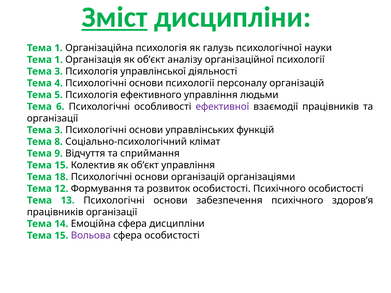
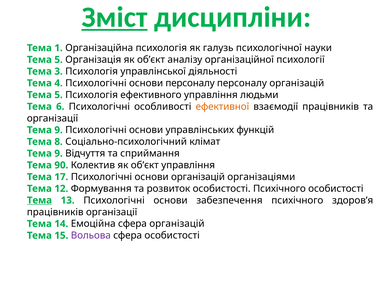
1 at (59, 60): 1 -> 5
основи психології: психології -> персоналу
ефективної colour: purple -> orange
3 at (59, 130): 3 -> 9
15 at (61, 165): 15 -> 90
18: 18 -> 17
Тема at (39, 200) underline: none -> present
сфера дисципліни: дисципліни -> організацій
